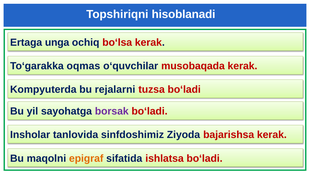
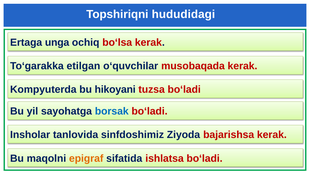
hisoblanadi: hisoblanadi -> hududidagi
oqmas: oqmas -> etilgan
rejalarni: rejalarni -> hikoyani
borsak colour: purple -> blue
